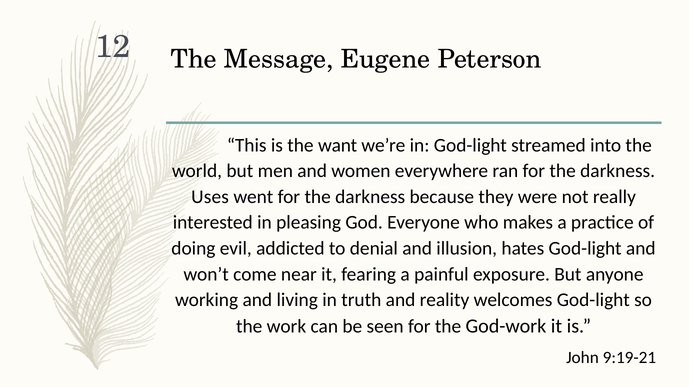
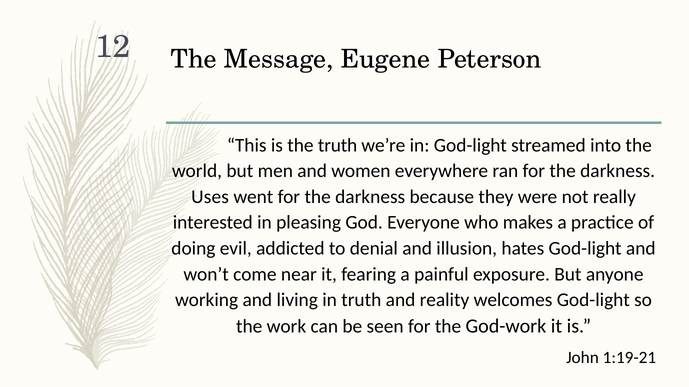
the want: want -> truth
9:19-21: 9:19-21 -> 1:19-21
